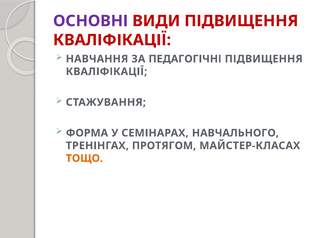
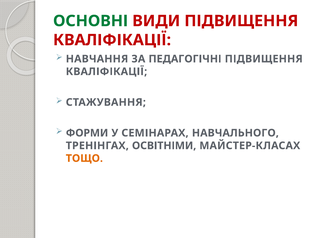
ОСНОВНІ colour: purple -> green
ФОРМА: ФОРМА -> ФОРМИ
ПРОТЯГОМ: ПРОТЯГОМ -> ОСВІТНІМИ
